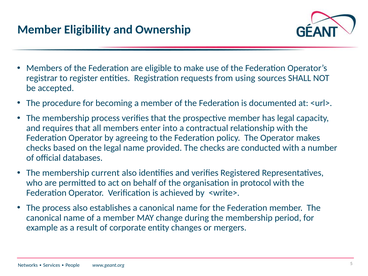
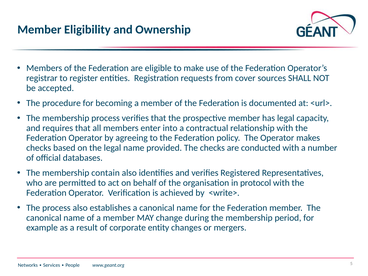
using: using -> cover
current: current -> contain
